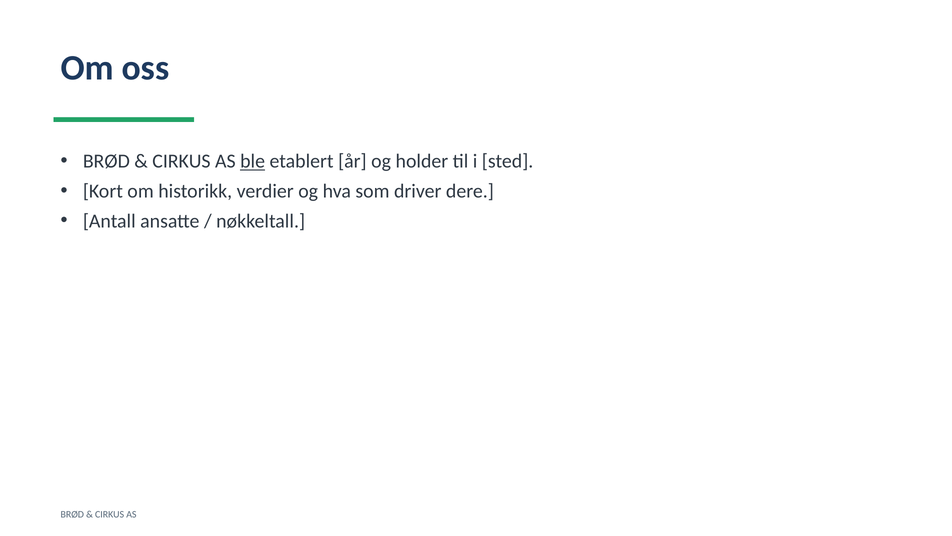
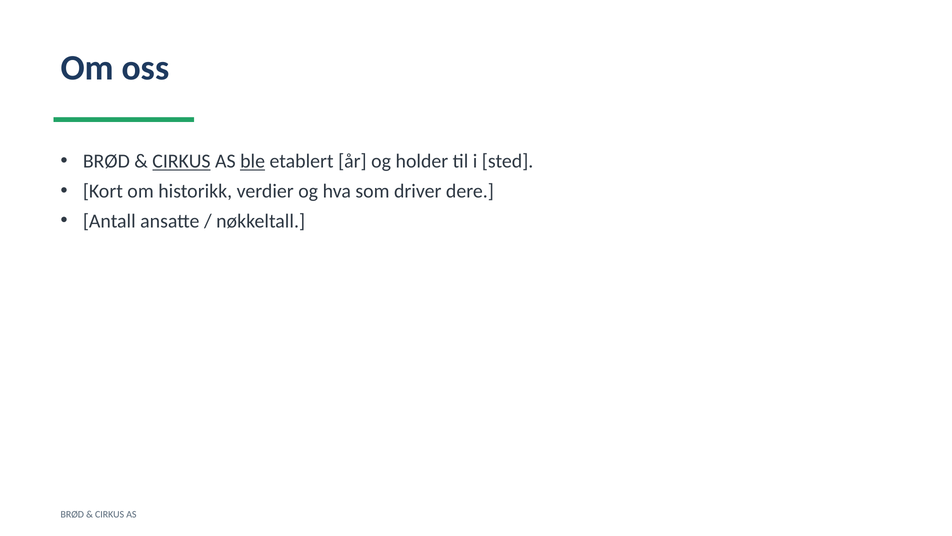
CIRKUS at (181, 161) underline: none -> present
